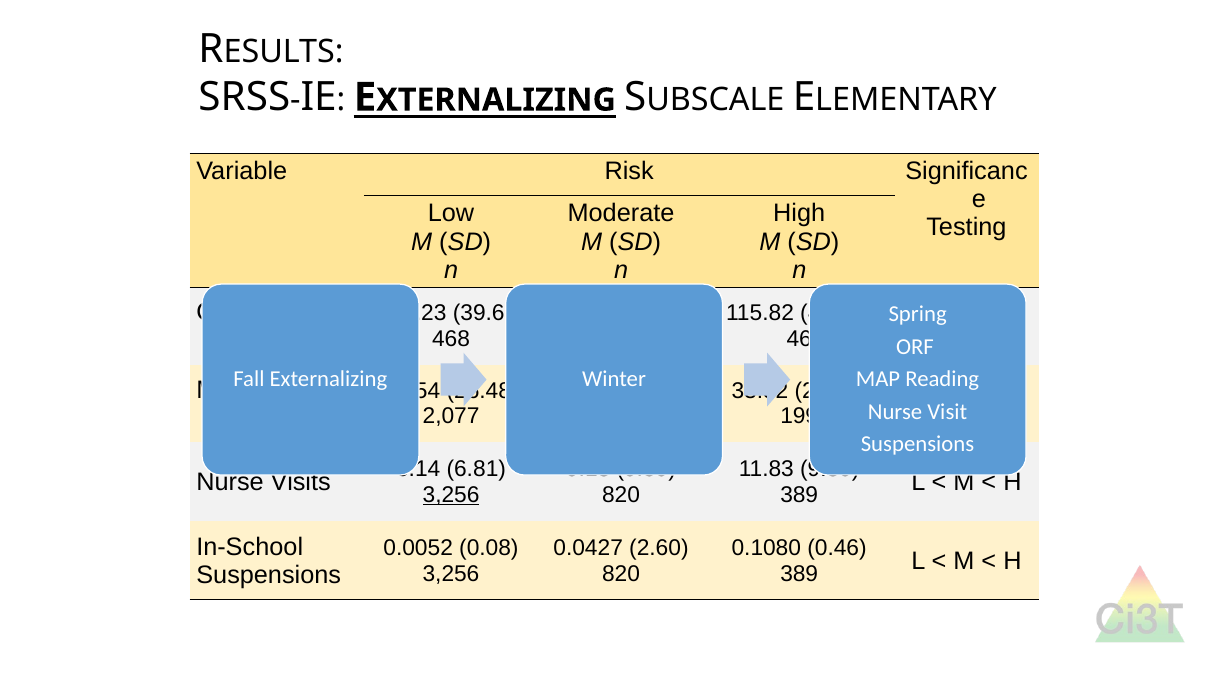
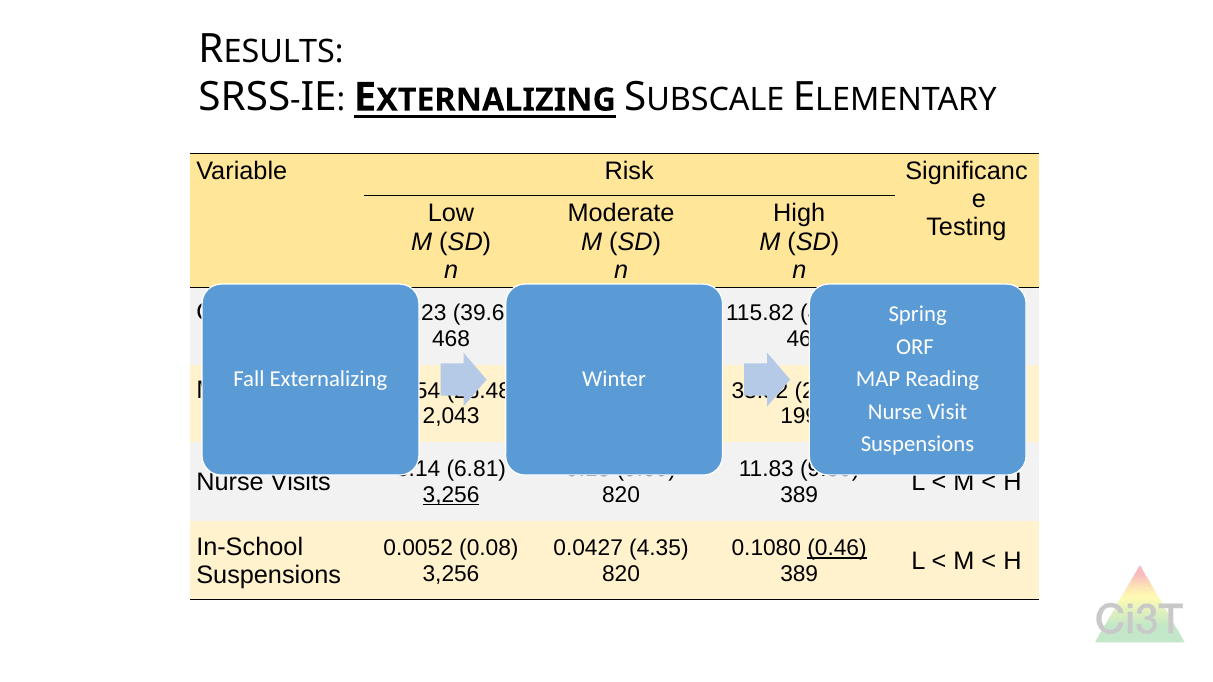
2,077: 2,077 -> 2,043
2.60: 2.60 -> 4.35
0.46 underline: none -> present
